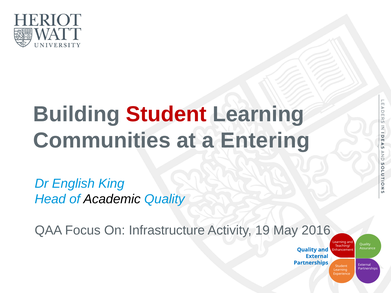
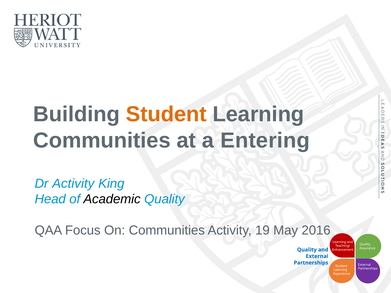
Student at (166, 114) colour: red -> orange
Dr English: English -> Activity
On Infrastructure: Infrastructure -> Communities
